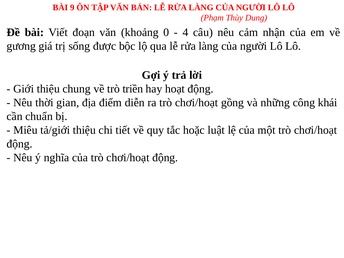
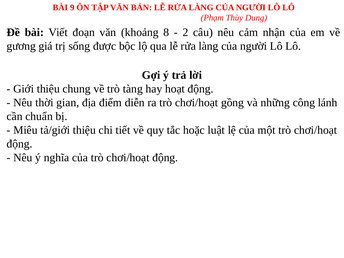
0: 0 -> 8
4: 4 -> 2
triền: triền -> tàng
khái: khái -> lánh
